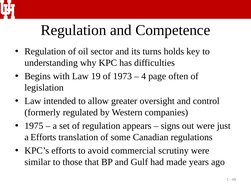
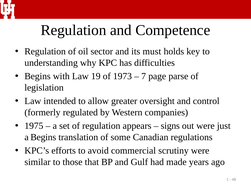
turns: turns -> must
4: 4 -> 7
often: often -> parse
a Efforts: Efforts -> Begins
